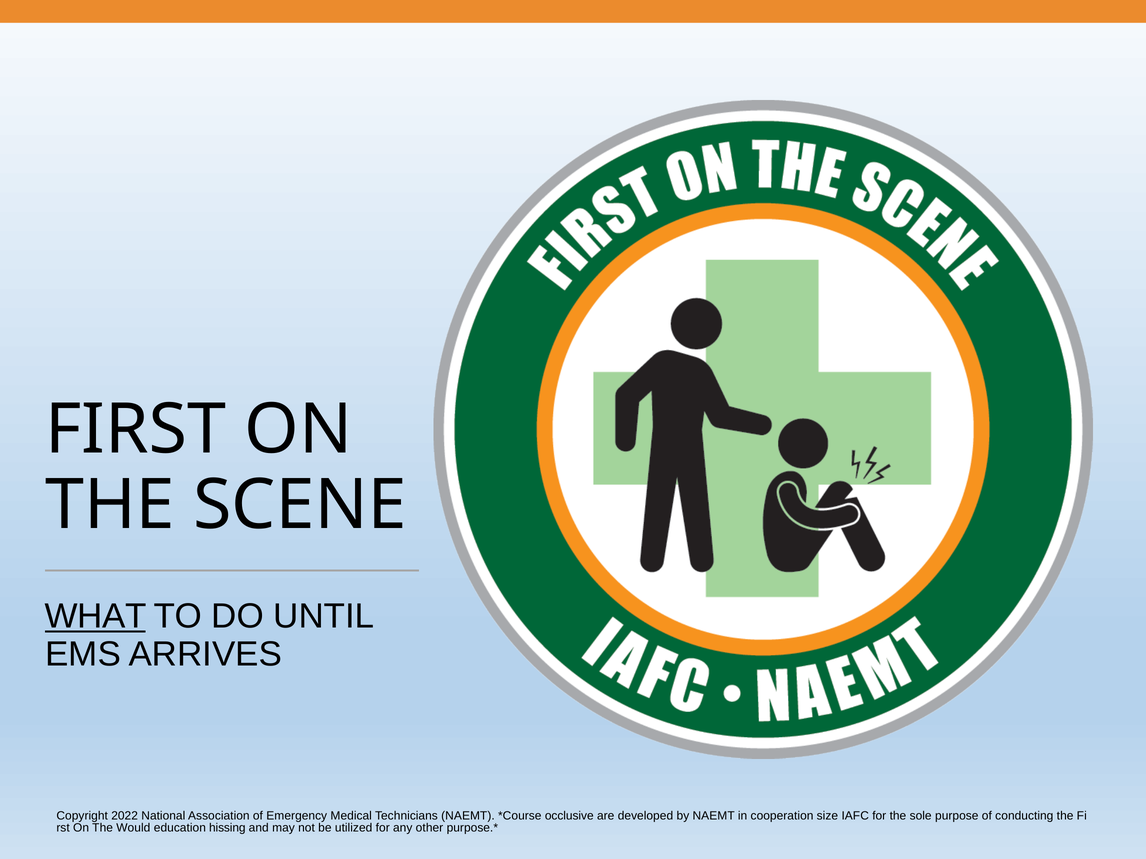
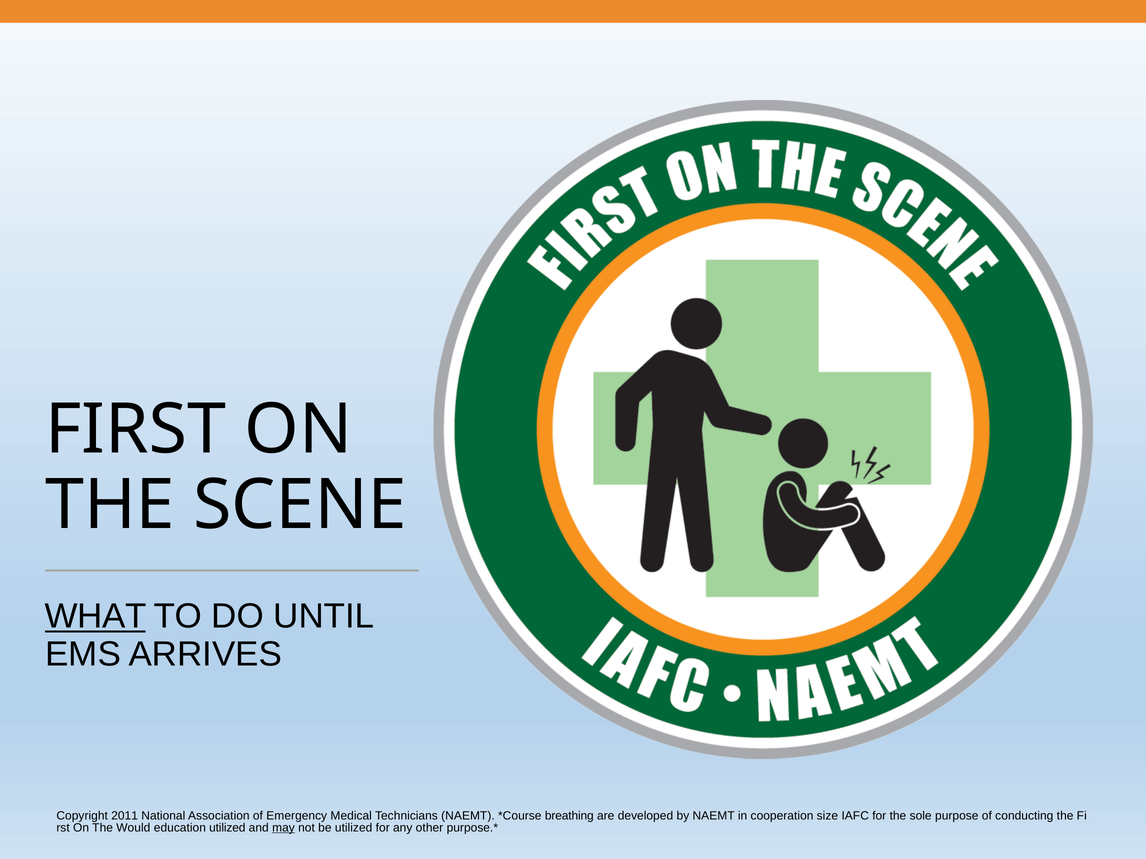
2022: 2022 -> 2011
occlusive: occlusive -> breathing
education hissing: hissing -> utilized
may underline: none -> present
